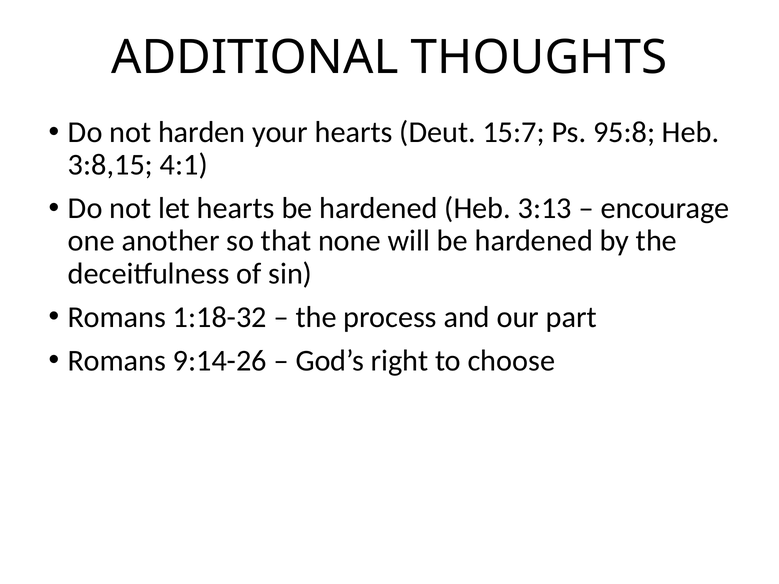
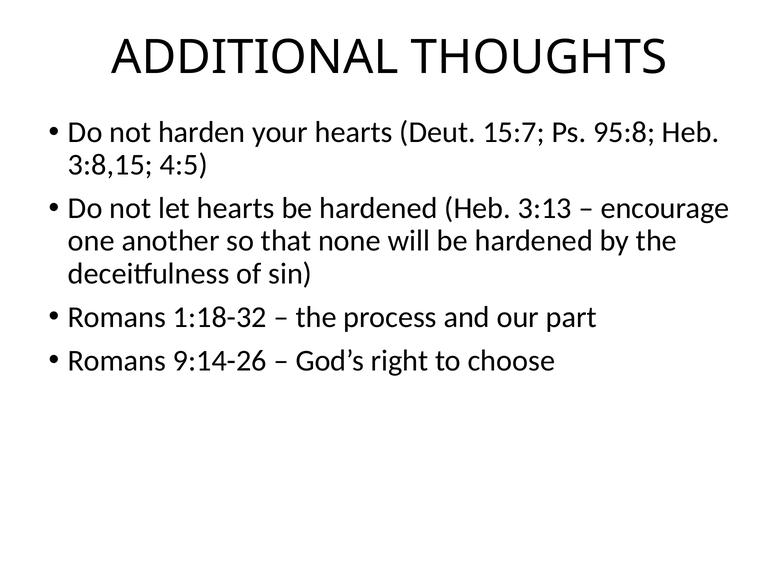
4:1: 4:1 -> 4:5
